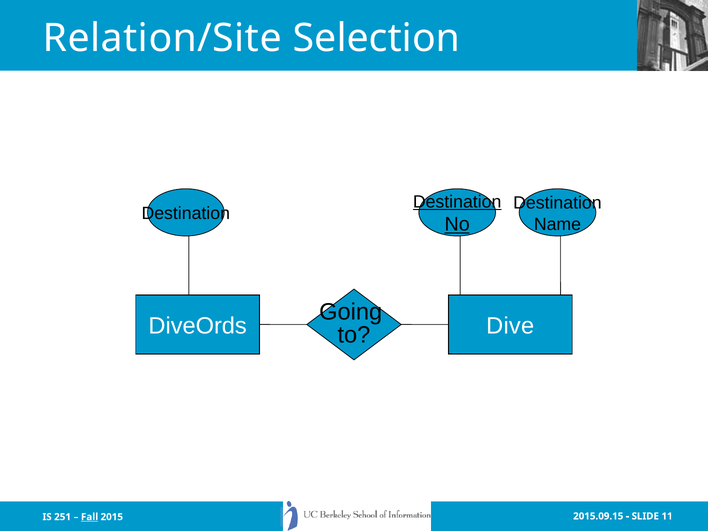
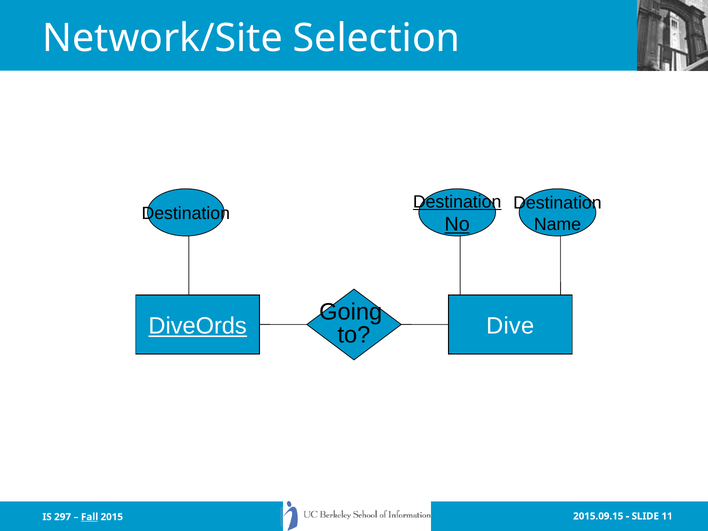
Relation/Site: Relation/Site -> Network/Site
DiveOrds underline: none -> present
251: 251 -> 297
